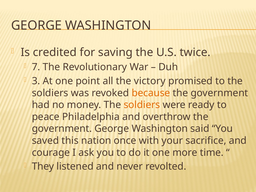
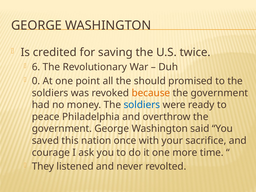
7: 7 -> 6
3: 3 -> 0
victory: victory -> should
soldiers at (142, 105) colour: orange -> blue
